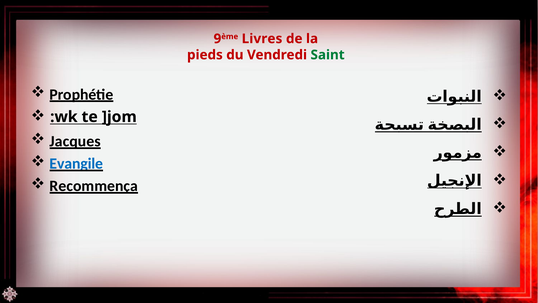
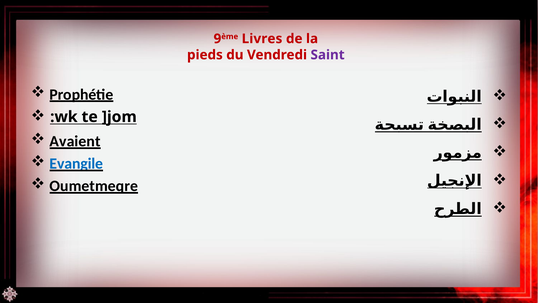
Saint colour: green -> purple
Jacques: Jacques -> Avaient
Recommença: Recommença -> Oumetmeqre
